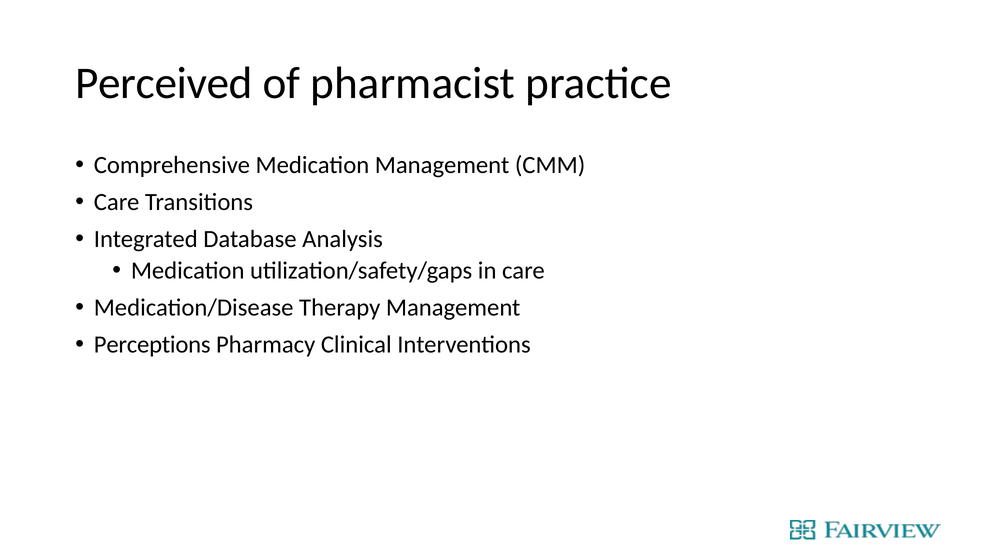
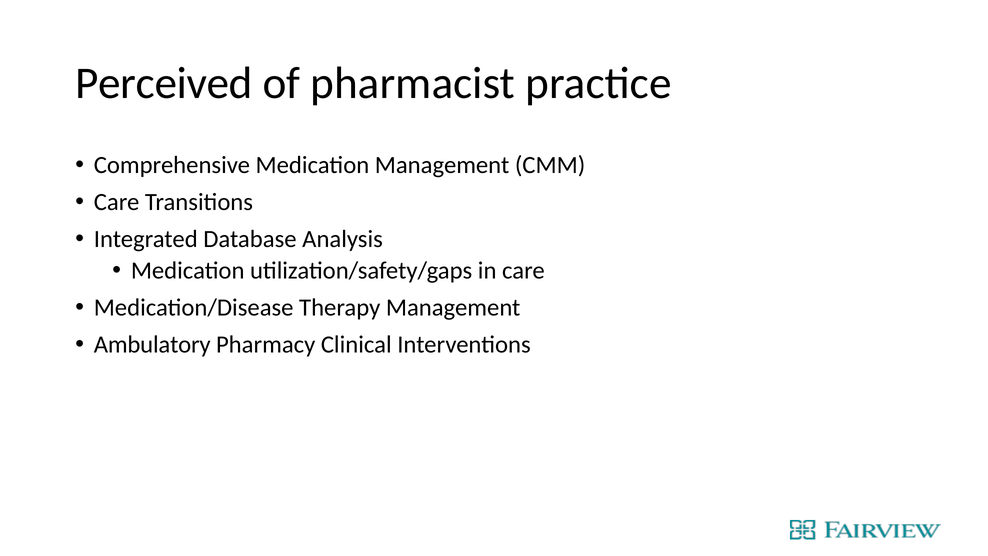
Perceptions: Perceptions -> Ambulatory
